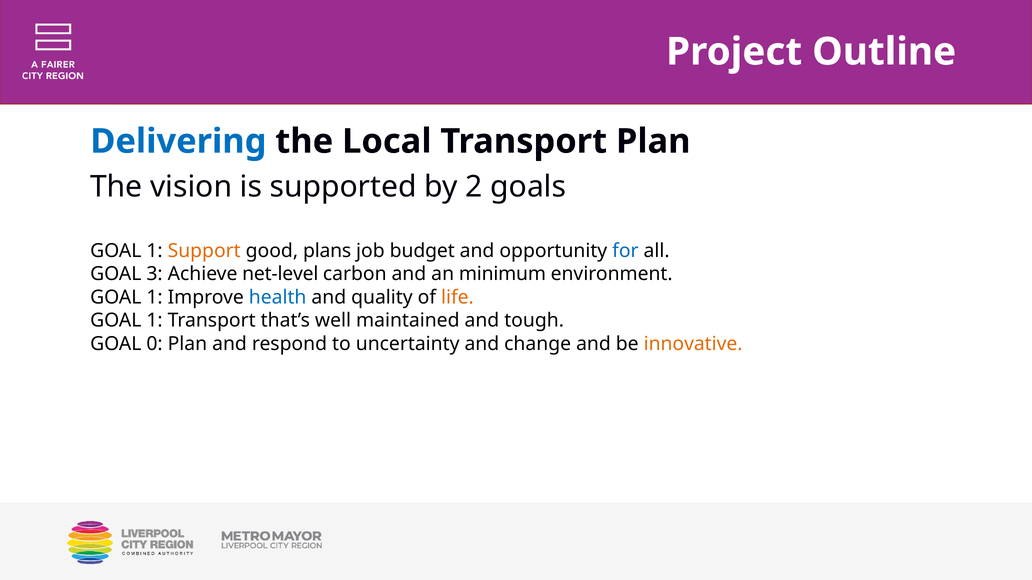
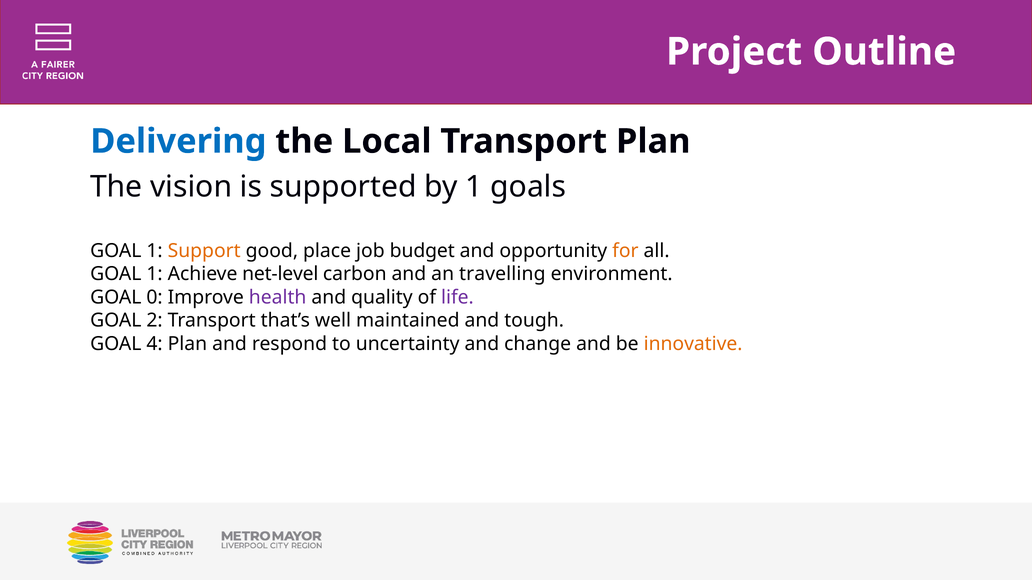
by 2: 2 -> 1
plans: plans -> place
for colour: blue -> orange
3 at (155, 274): 3 -> 1
minimum: minimum -> travelling
1 at (155, 298): 1 -> 0
health colour: blue -> purple
life colour: orange -> purple
1 at (155, 321): 1 -> 2
0: 0 -> 4
